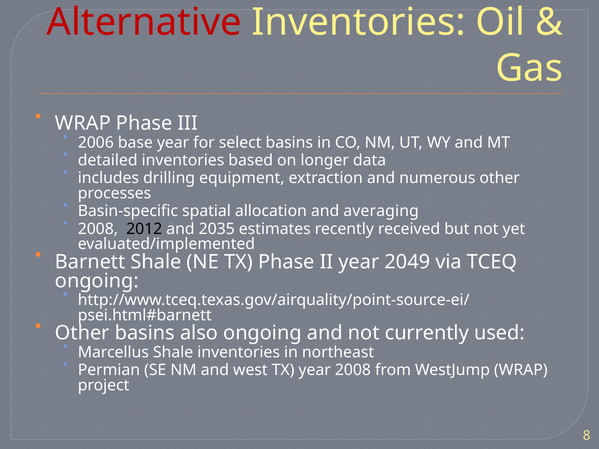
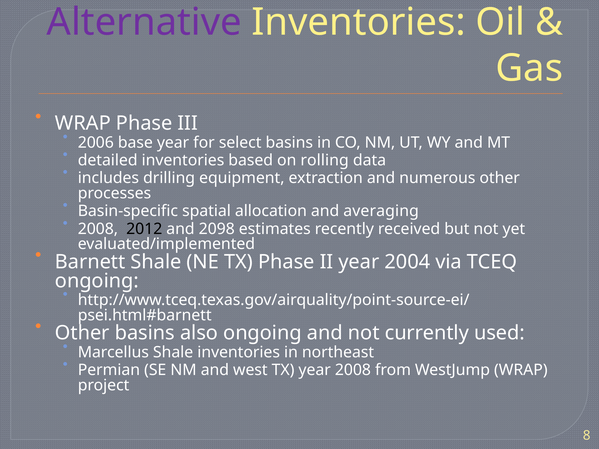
Alternative colour: red -> purple
longer: longer -> rolling
2035: 2035 -> 2098
2049: 2049 -> 2004
